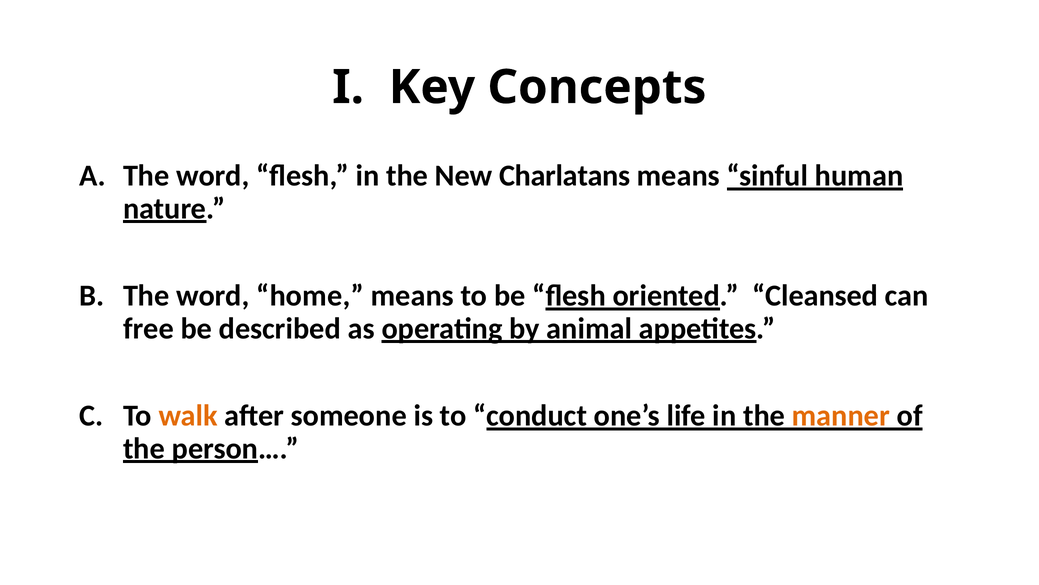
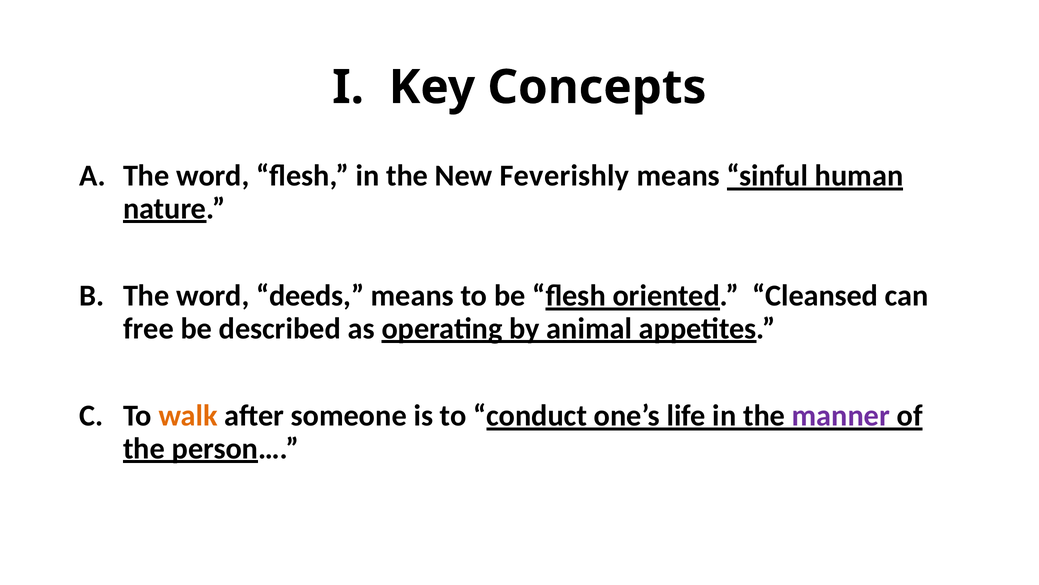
Charlatans: Charlatans -> Feverishly
home: home -> deeds
manner colour: orange -> purple
